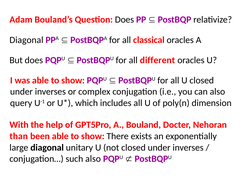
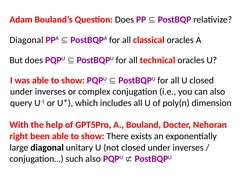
different: different -> technical
than: than -> right
